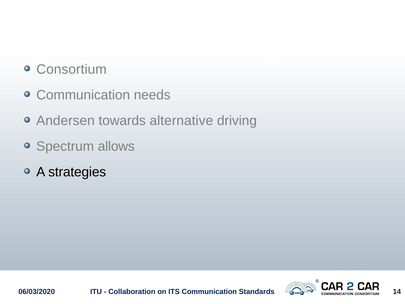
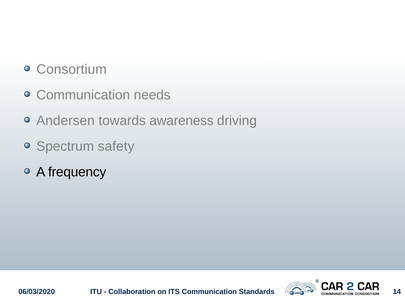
alternative: alternative -> awareness
allows: allows -> safety
strategies: strategies -> frequency
